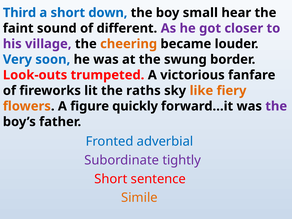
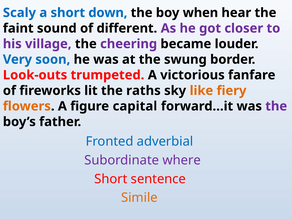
Third: Third -> Scaly
small: small -> when
cheering colour: orange -> purple
quickly: quickly -> capital
tightly: tightly -> where
